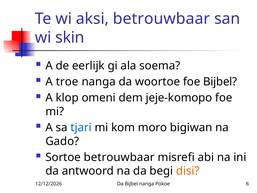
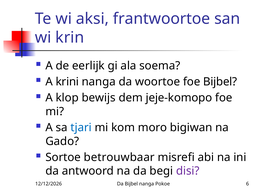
aksi betrouwbaar: betrouwbaar -> frantwoortoe
skin: skin -> krin
troe: troe -> krini
omeni: omeni -> bewijs
disi colour: orange -> purple
